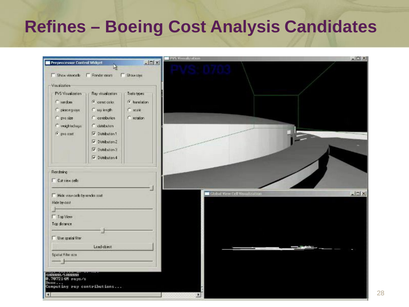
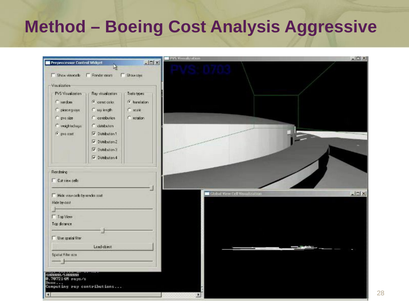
Refines: Refines -> Method
Candidates: Candidates -> Aggressive
